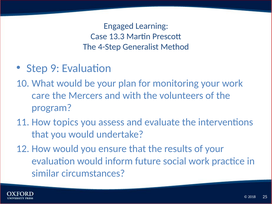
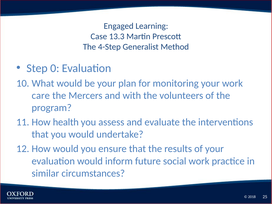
9: 9 -> 0
topics: topics -> health
